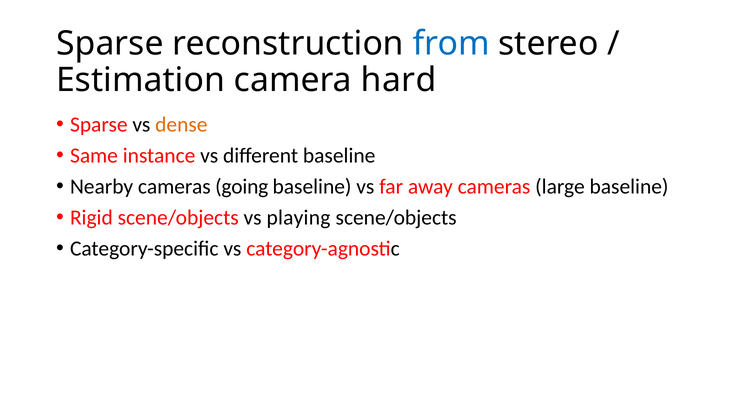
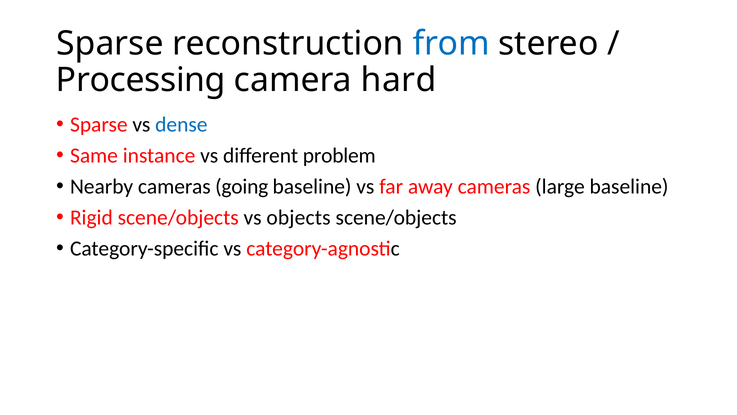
Estimation: Estimation -> Processing
dense colour: orange -> blue
different baseline: baseline -> problem
playing: playing -> objects
